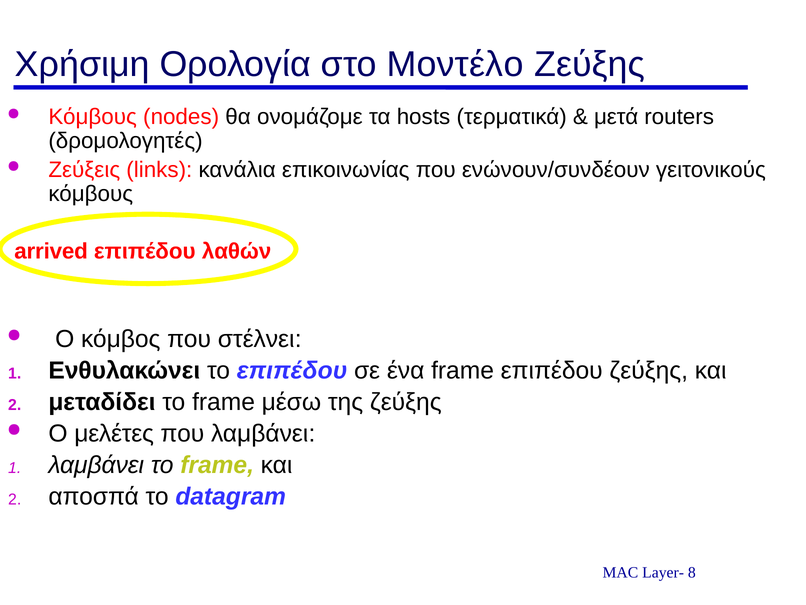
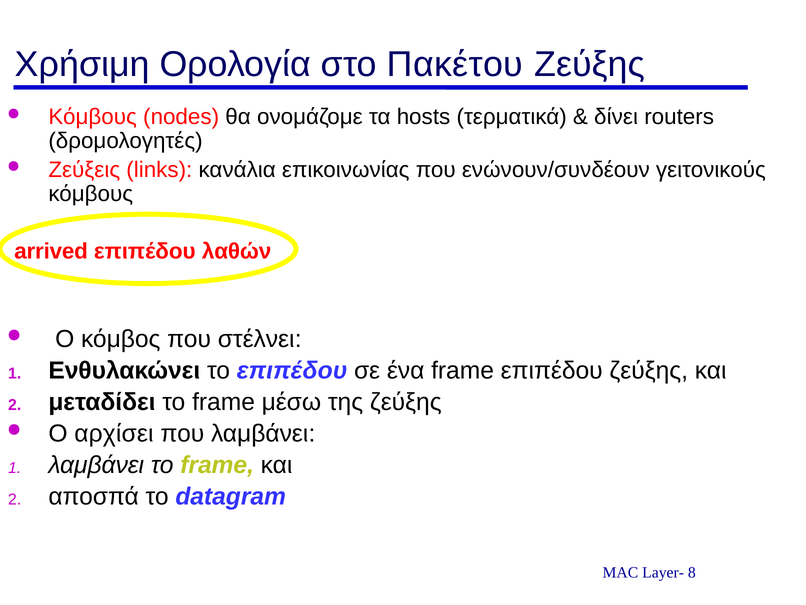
Μοντέλο: Μοντέλο -> Πακέτου
μετά: μετά -> δίνει
μελέτες: μελέτες -> αρχίσει
